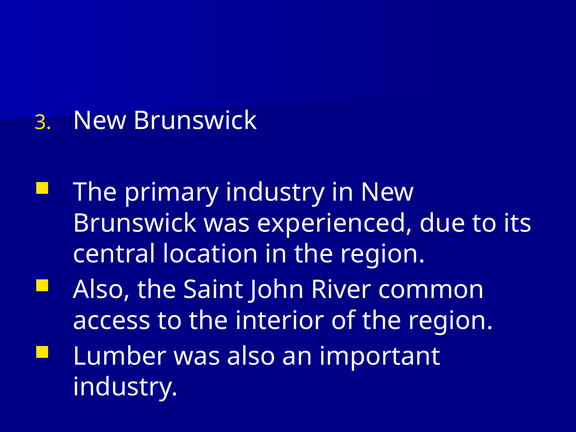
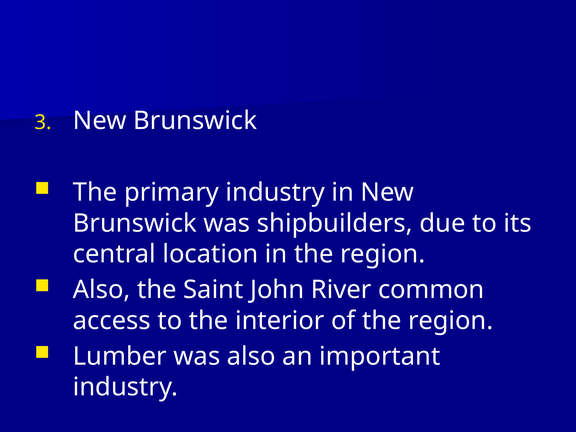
experienced: experienced -> shipbuilders
